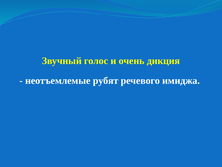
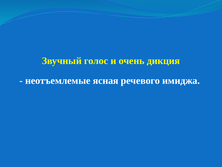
рубят: рубят -> ясная
